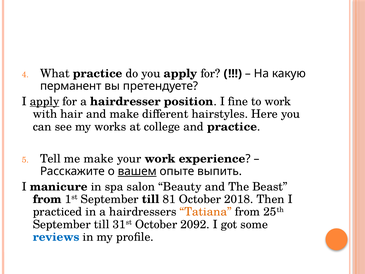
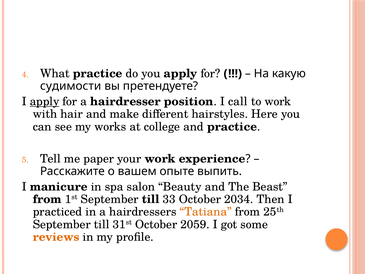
перманент: перманент -> судимости
fine: fine -> call
me make: make -> paper
вашем underline: present -> none
81: 81 -> 33
2018: 2018 -> 2034
2092: 2092 -> 2059
reviews colour: blue -> orange
